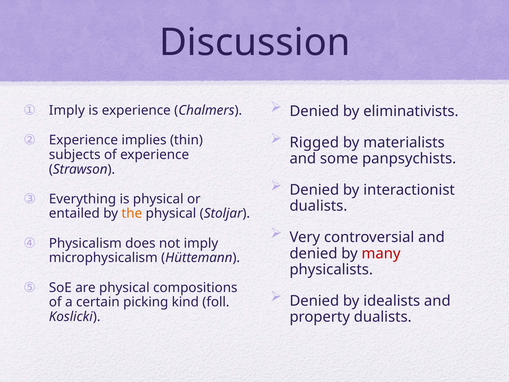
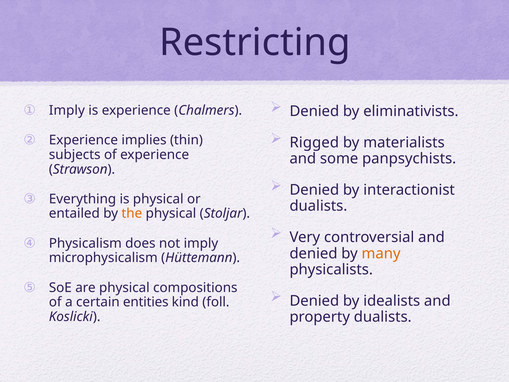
Discussion: Discussion -> Restricting
many colour: red -> orange
picking: picking -> entities
